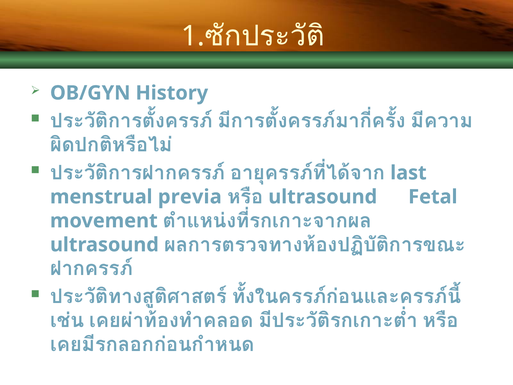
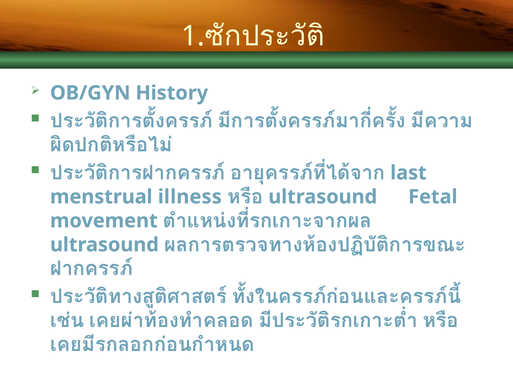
previa: previa -> illness
